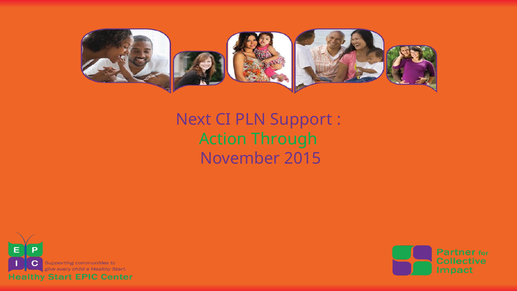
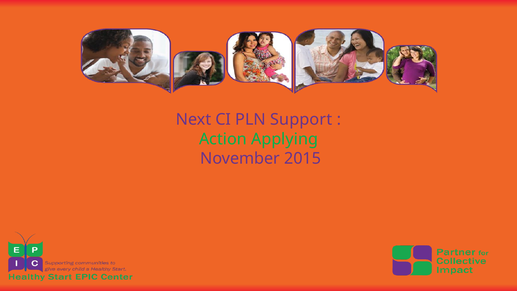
Through: Through -> Applying
